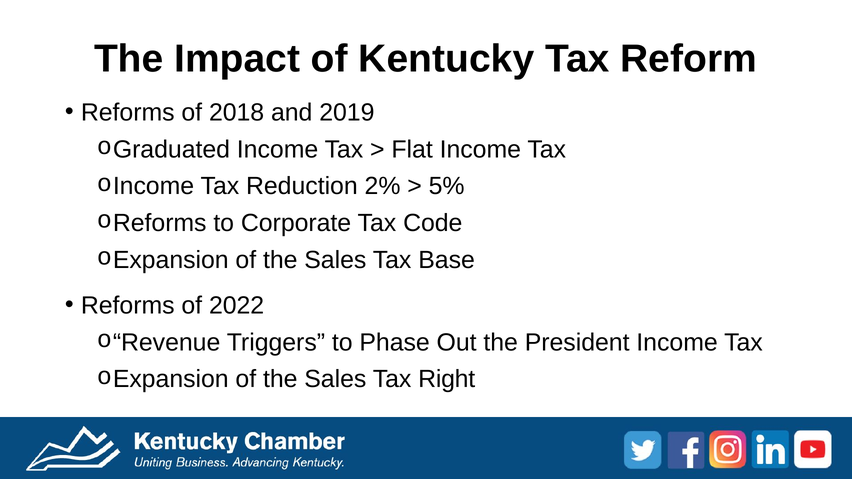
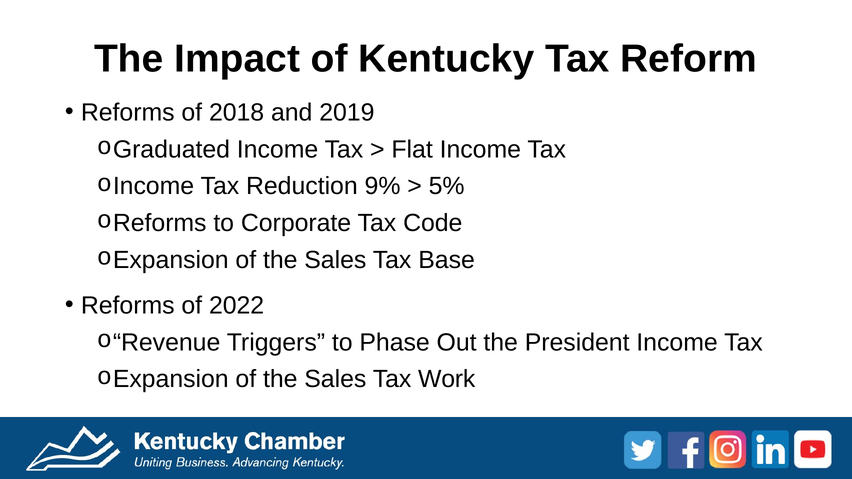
2%: 2% -> 9%
Right: Right -> Work
